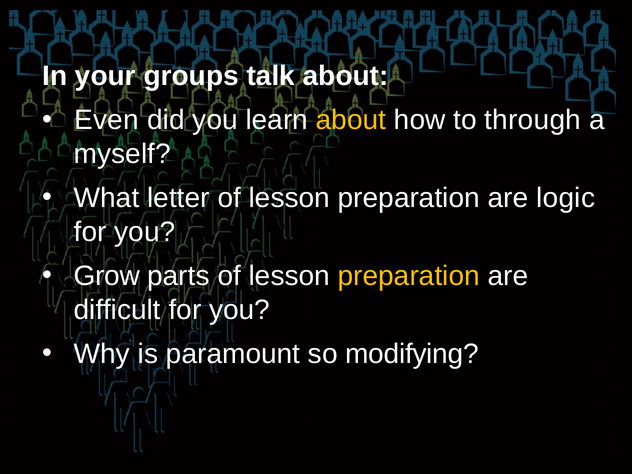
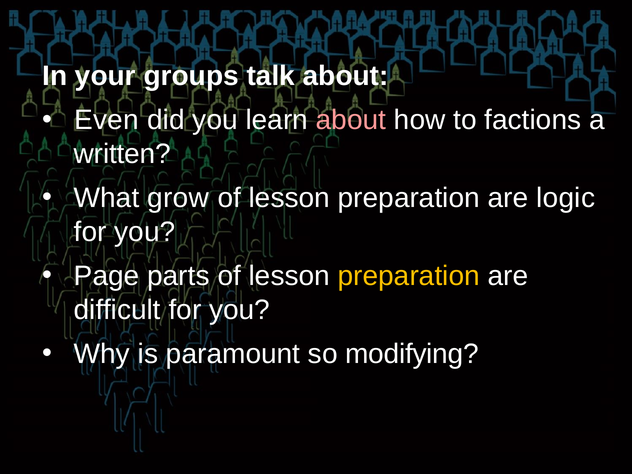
about at (351, 120) colour: yellow -> pink
through: through -> factions
myself: myself -> written
letter: letter -> grow
Grow: Grow -> Page
